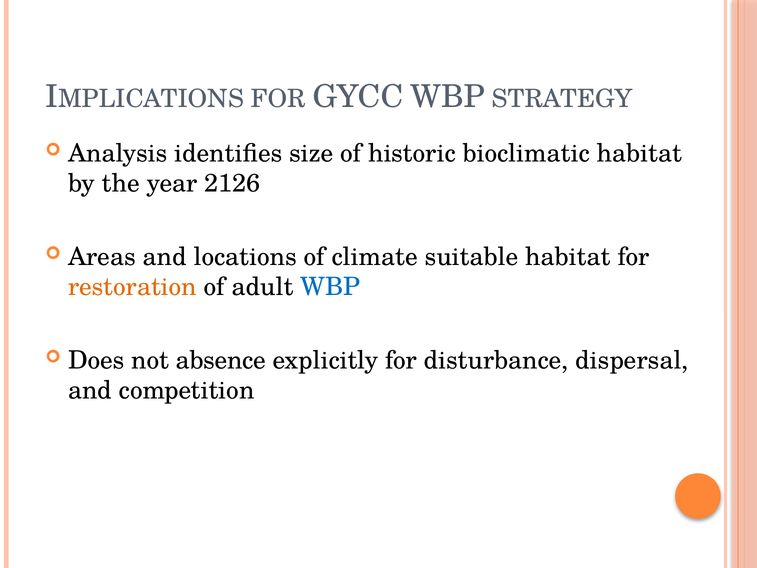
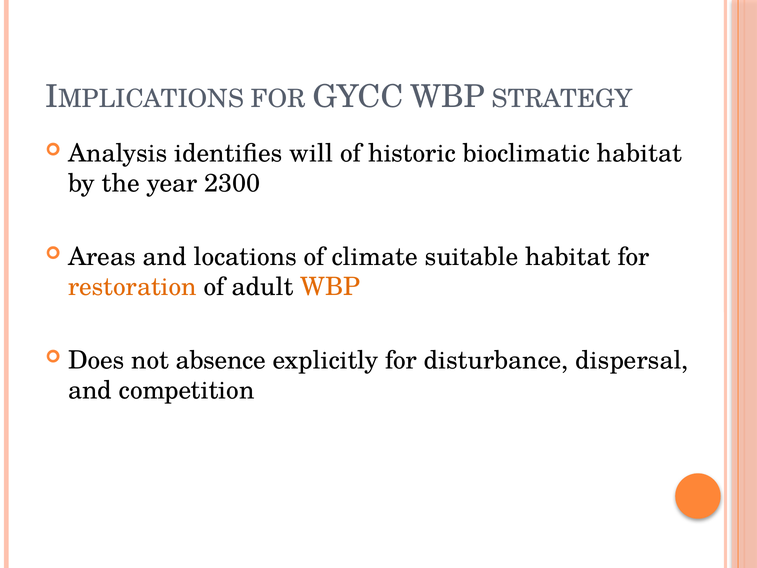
size: size -> will
2126: 2126 -> 2300
WBP at (330, 287) colour: blue -> orange
